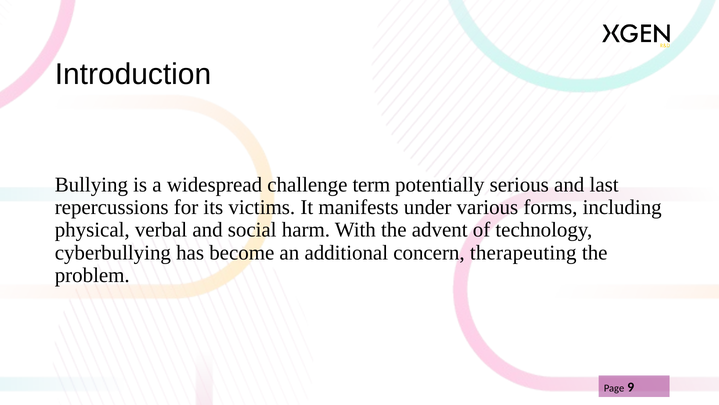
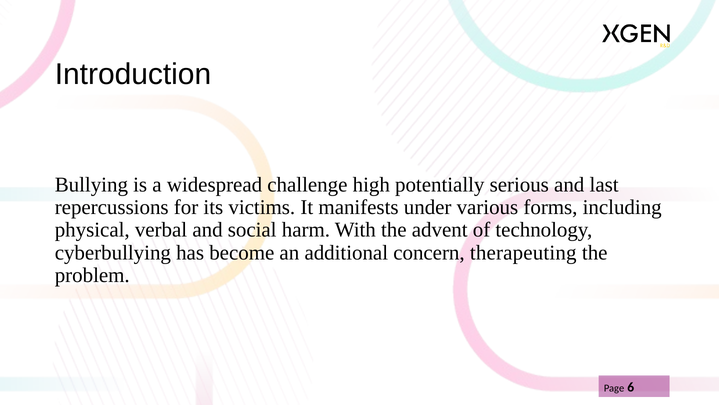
term: term -> high
9: 9 -> 6
